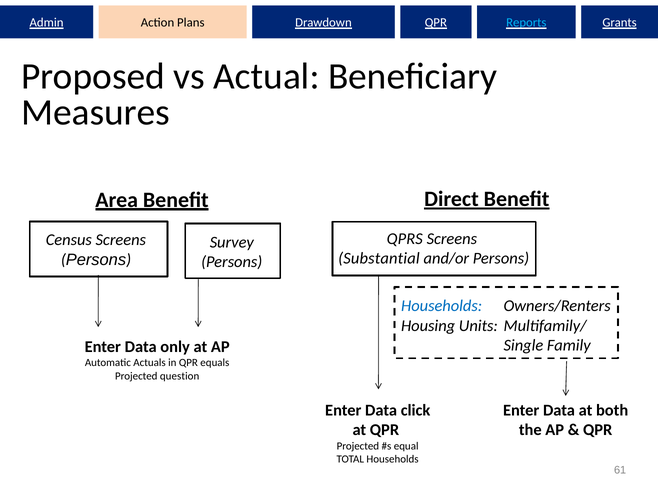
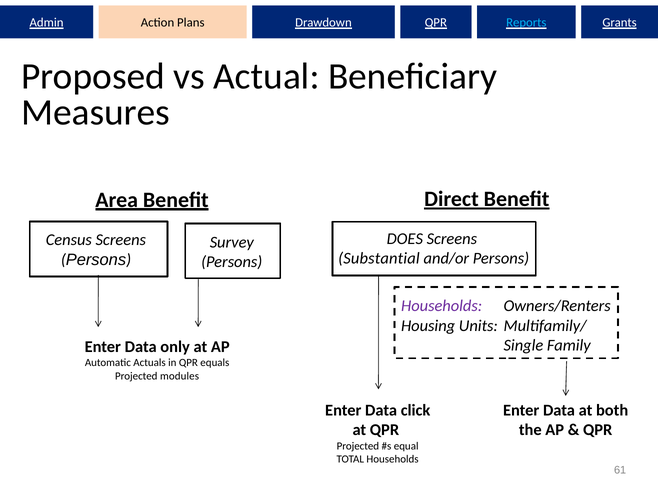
QPRS: QPRS -> DOES
Households at (442, 306) colour: blue -> purple
question: question -> modules
